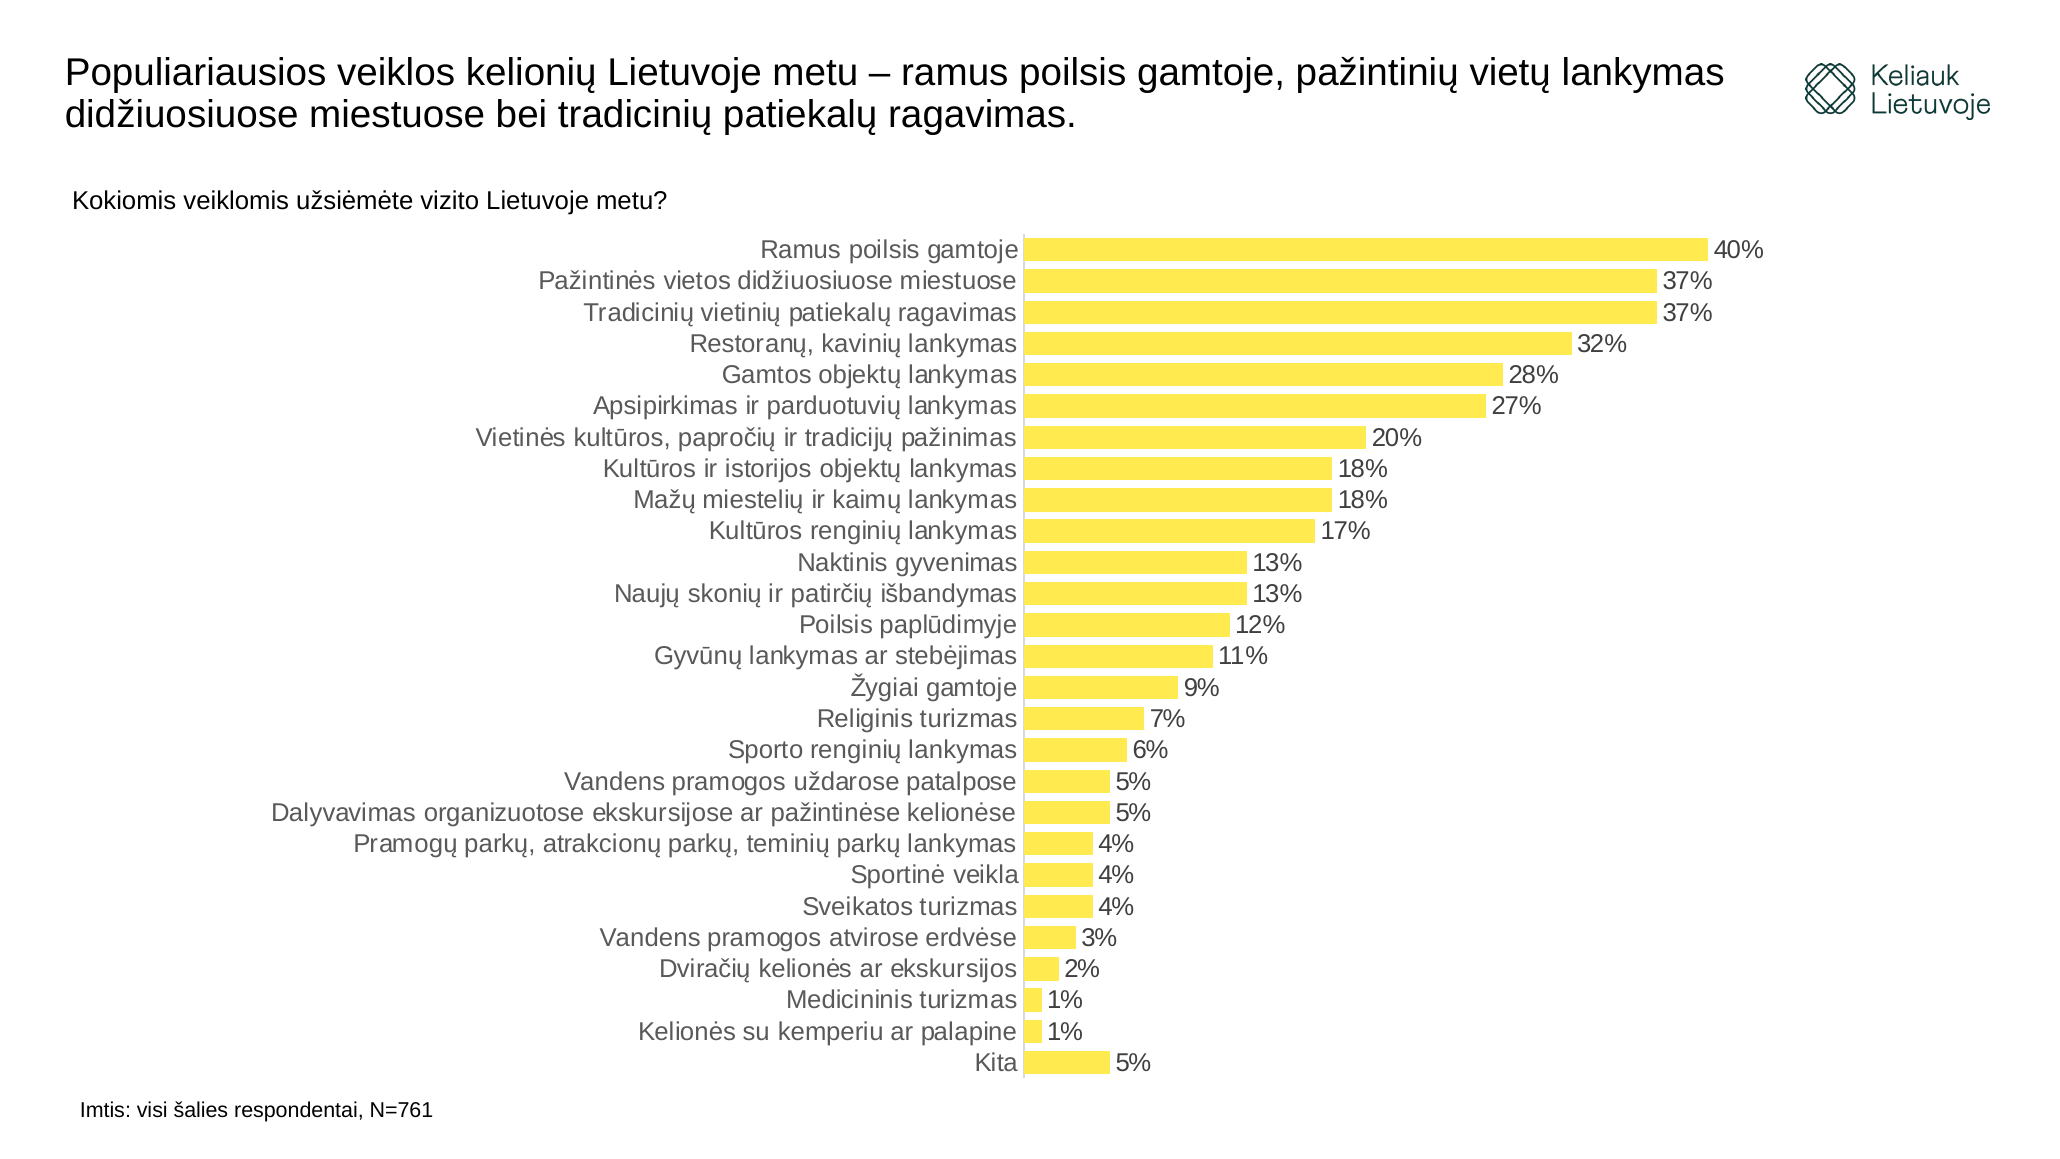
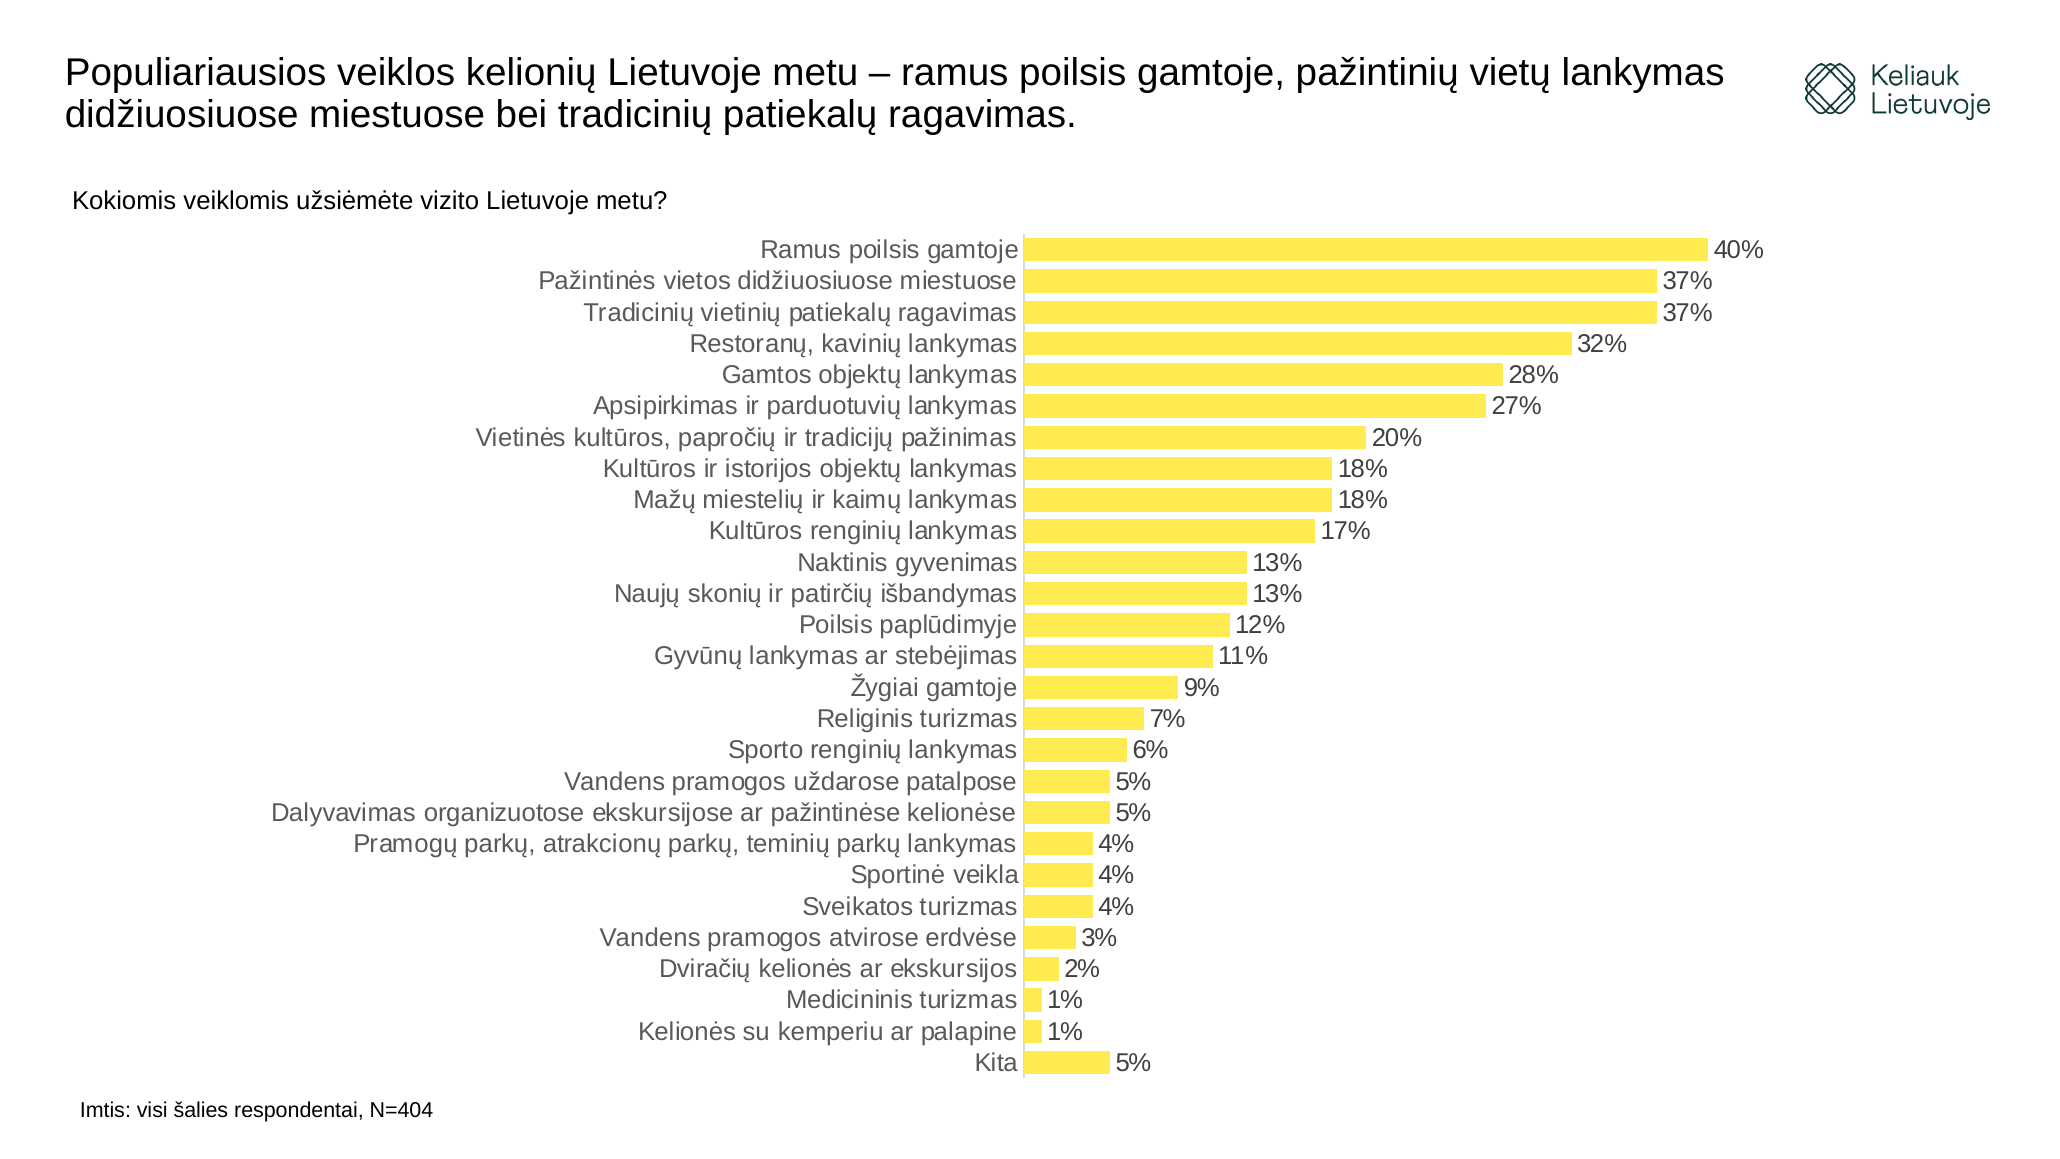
N=761: N=761 -> N=404
